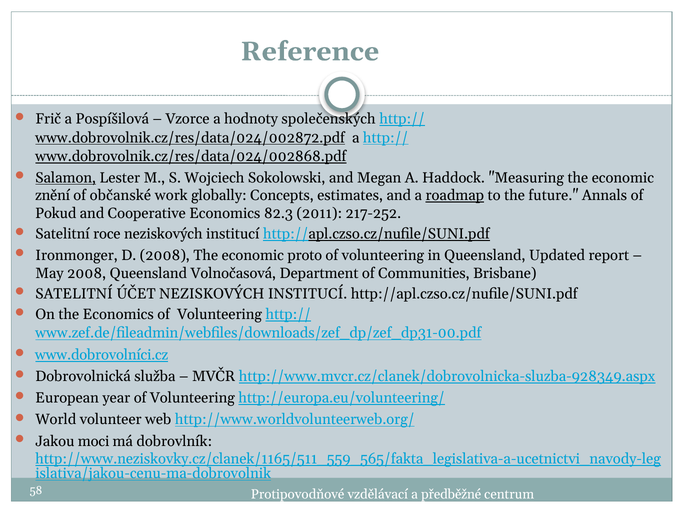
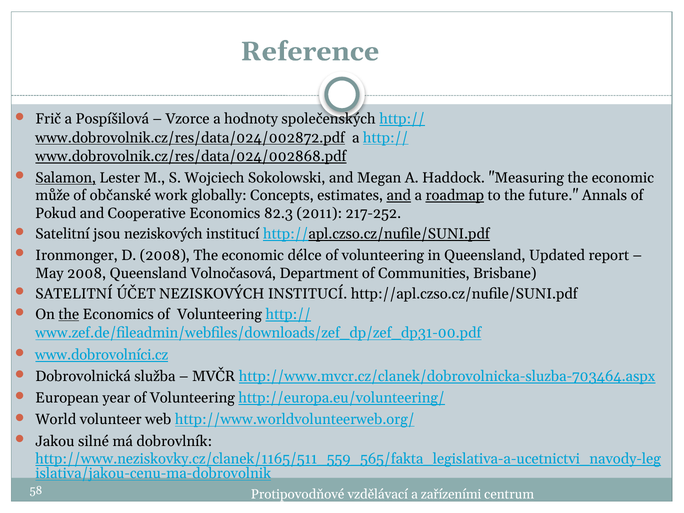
znění: znění -> může
and at (399, 196) underline: none -> present
roce: roce -> jsou
proto: proto -> délce
the at (69, 314) underline: none -> present
http://www.mvcr.cz/clanek/dobrovolnicka-sluzba-928349.aspx: http://www.mvcr.cz/clanek/dobrovolnicka-sluzba-928349.aspx -> http://www.mvcr.cz/clanek/dobrovolnicka-sluzba-703464.aspx
moci: moci -> silné
předběžné: předběžné -> zařízeními
